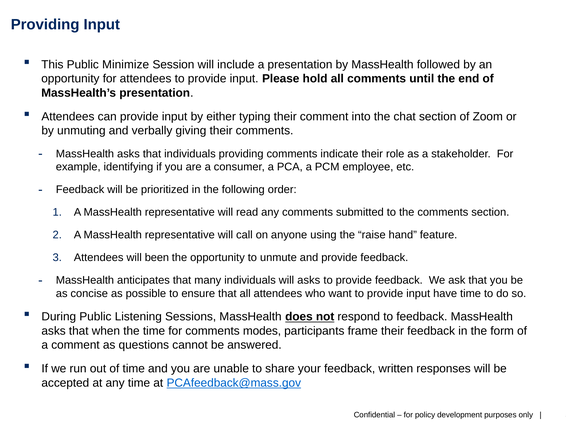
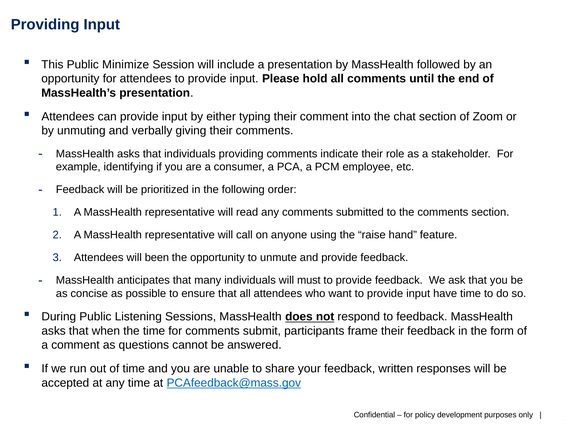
will asks: asks -> must
modes: modes -> submit
